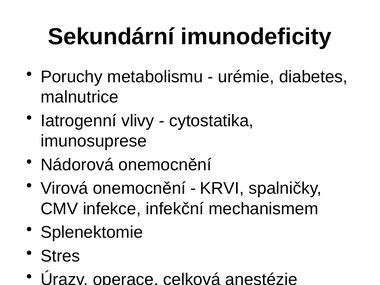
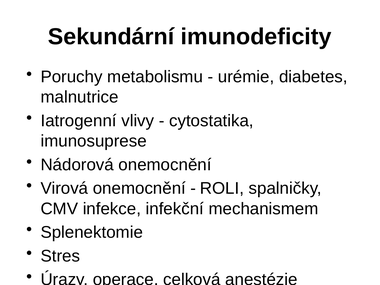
KRVI: KRVI -> ROLI
